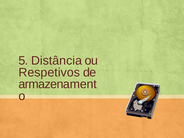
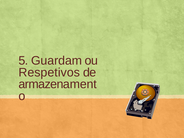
Distância: Distância -> Guardam
